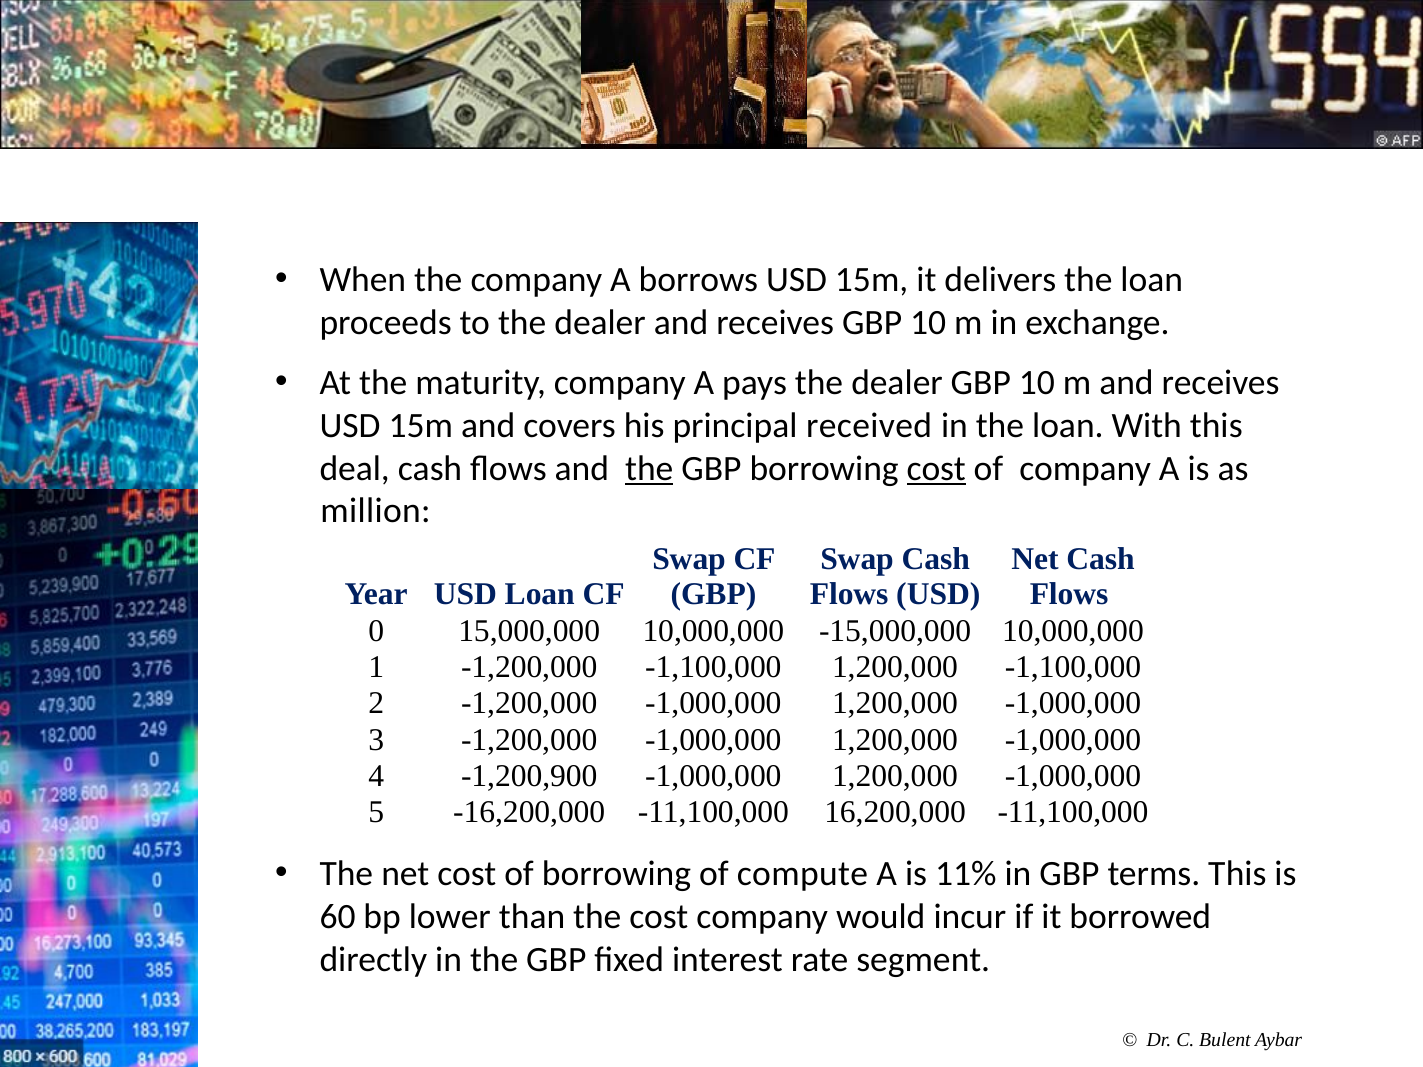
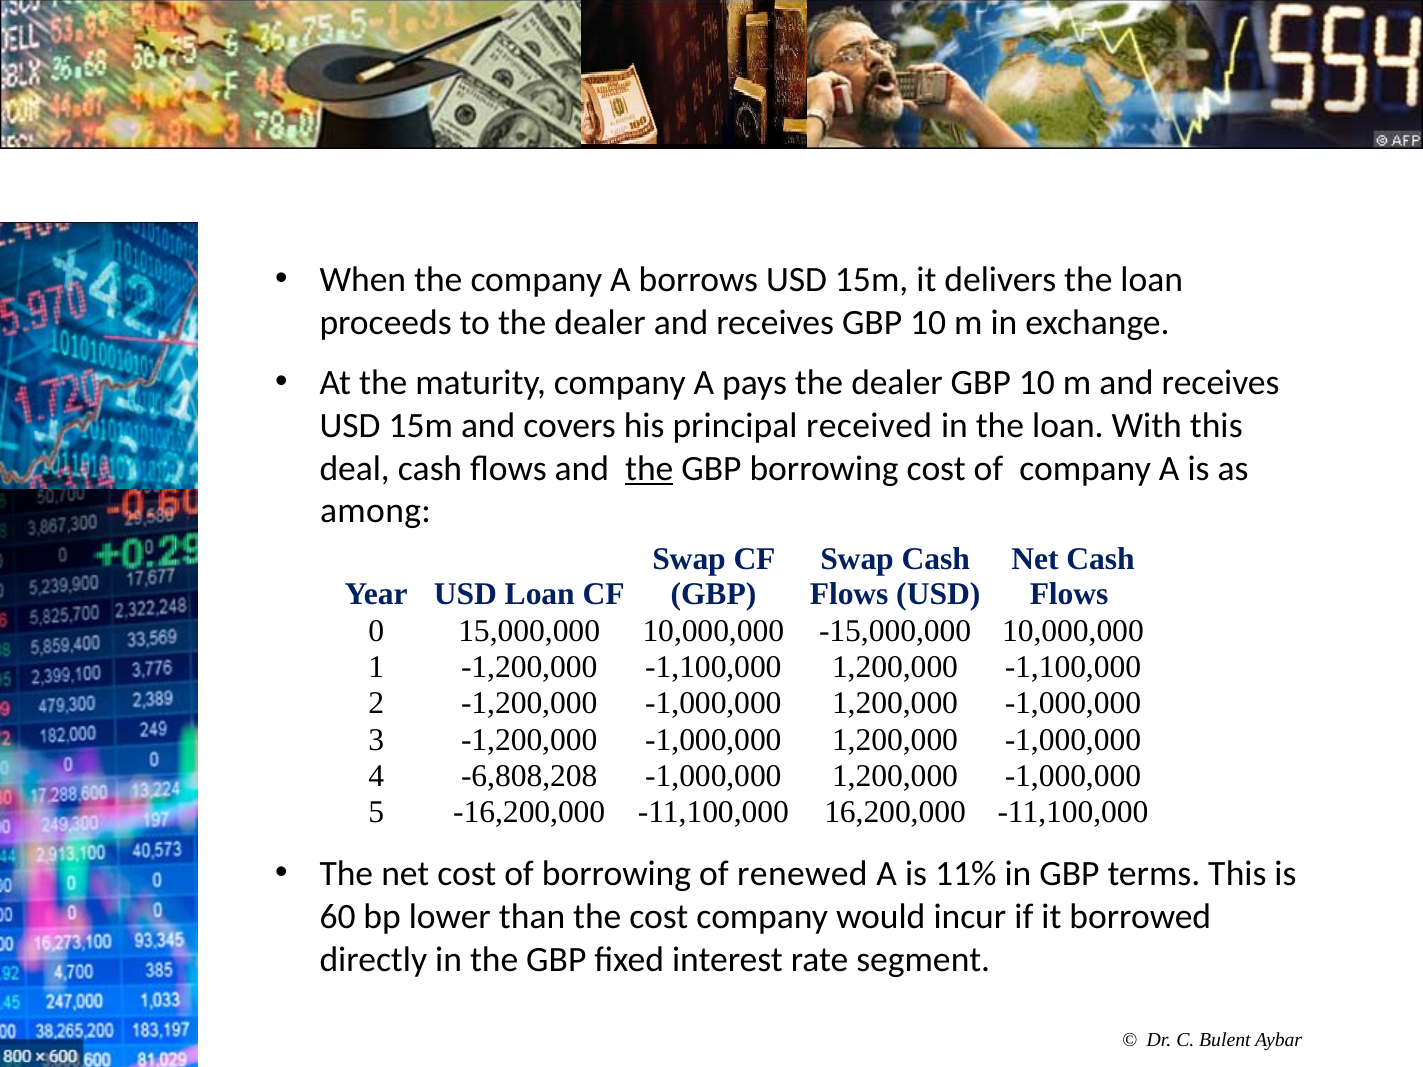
cost at (936, 469) underline: present -> none
million: million -> among
-1,200,900: -1,200,900 -> -6,808,208
compute: compute -> renewed
